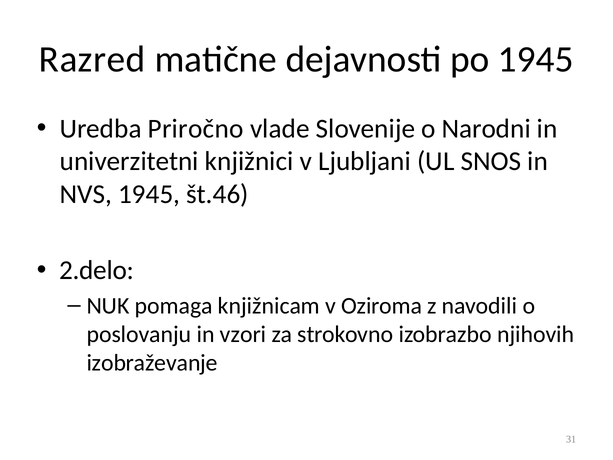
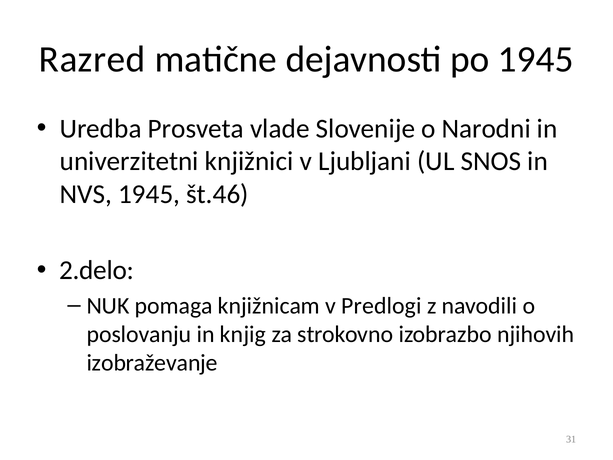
Priročno: Priročno -> Prosveta
Oziroma: Oziroma -> Predlogi
vzori: vzori -> knjig
